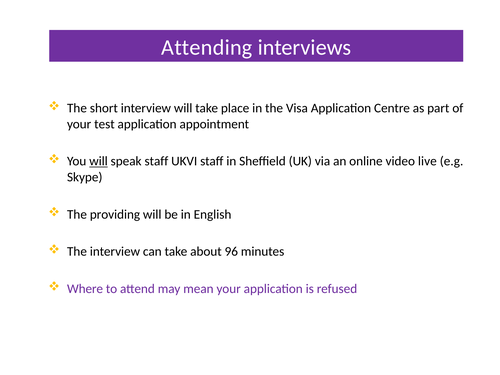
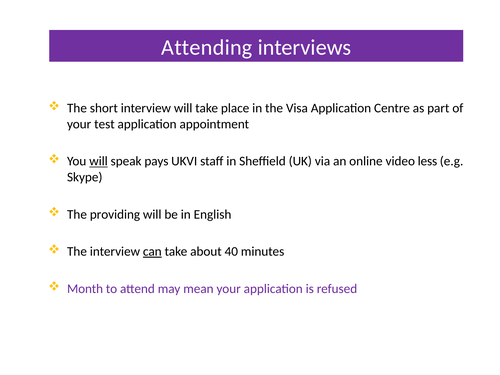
speak staff: staff -> pays
live: live -> less
can underline: none -> present
96: 96 -> 40
Where: Where -> Month
